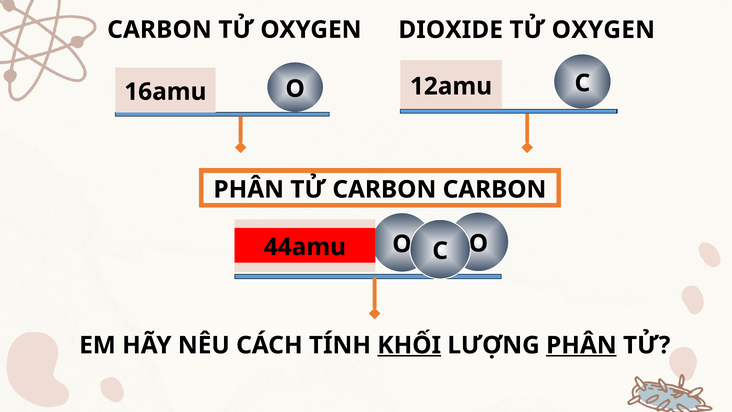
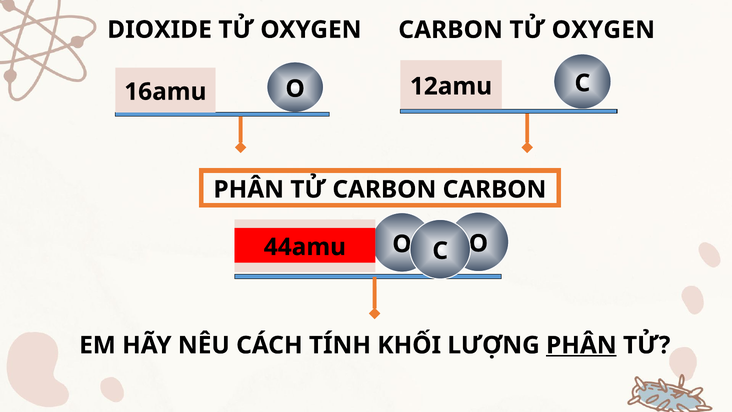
CARBON at (159, 30): CARBON -> DIOXIDE
DIOXIDE at (451, 30): DIOXIDE -> CARBON
KHỐI underline: present -> none
